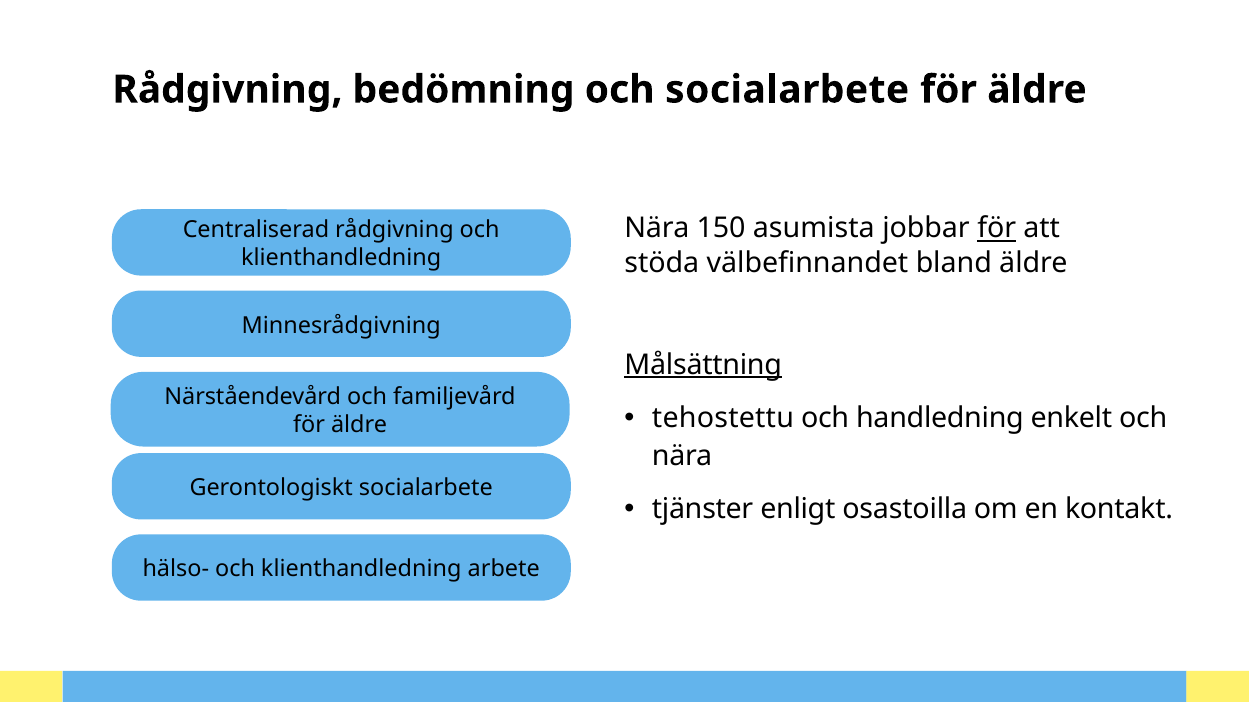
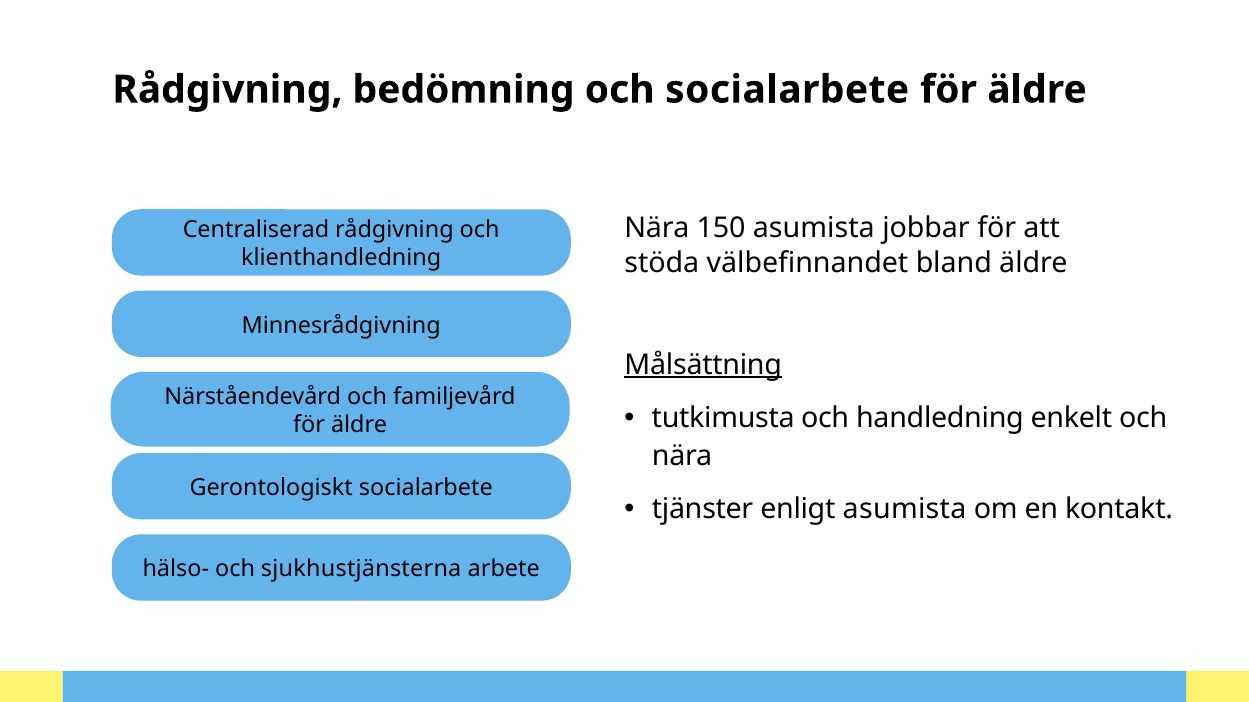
för at (997, 229) underline: present -> none
tehostettu: tehostettu -> tutkimusta
enligt osastoilla: osastoilla -> asumista
hälso- och klienthandledning: klienthandledning -> sjukhustjänsterna
